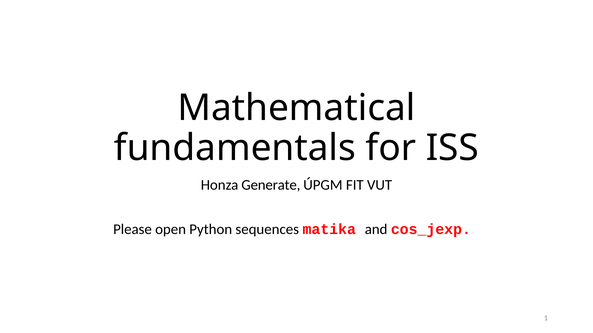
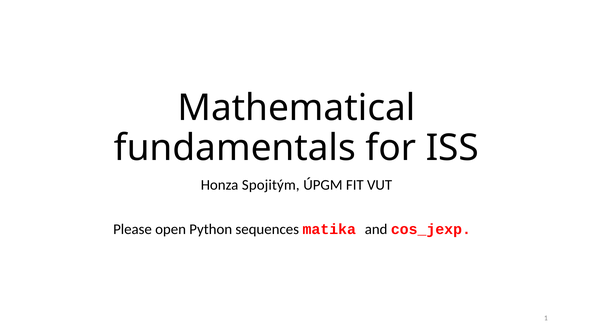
Generate: Generate -> Spojitým
